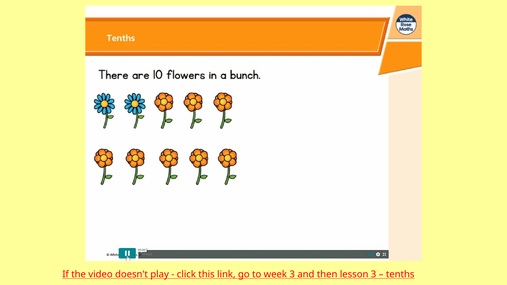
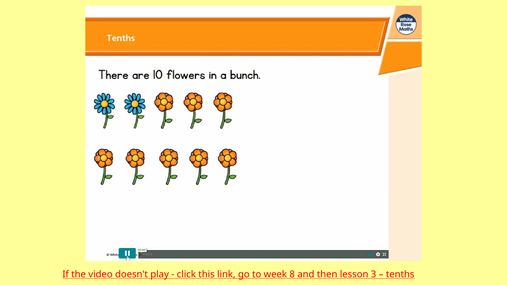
week 3: 3 -> 8
